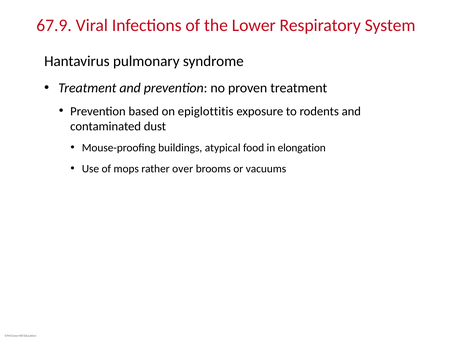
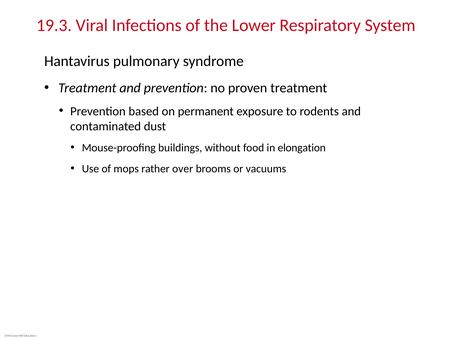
67.9: 67.9 -> 19.3
epiglottitis: epiglottitis -> permanent
atypical: atypical -> without
